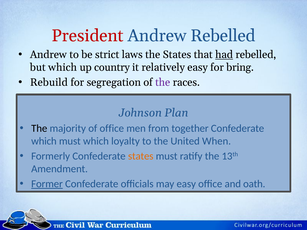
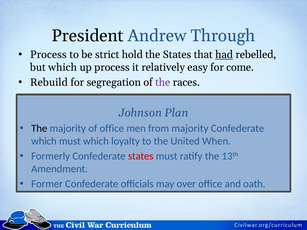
President colour: red -> black
Andrew Rebelled: Rebelled -> Through
Andrew at (48, 55): Andrew -> Process
laws: laws -> hold
up country: country -> process
bring: bring -> come
from together: together -> majority
states at (141, 156) colour: orange -> red
Former underline: present -> none
may easy: easy -> over
